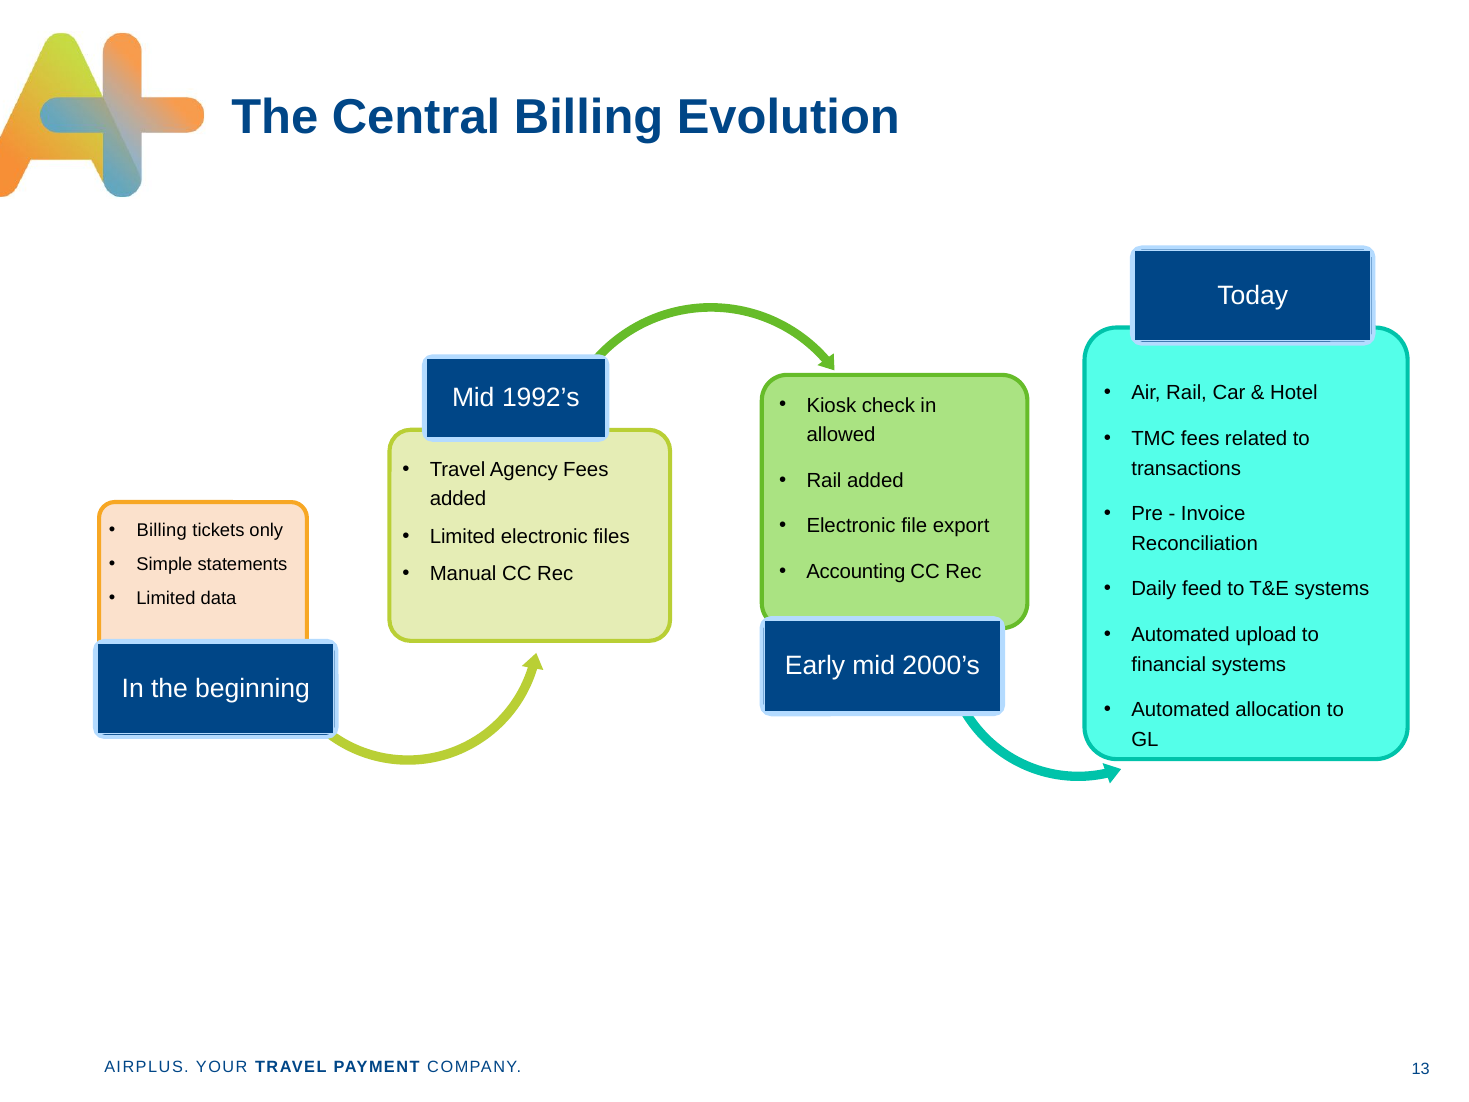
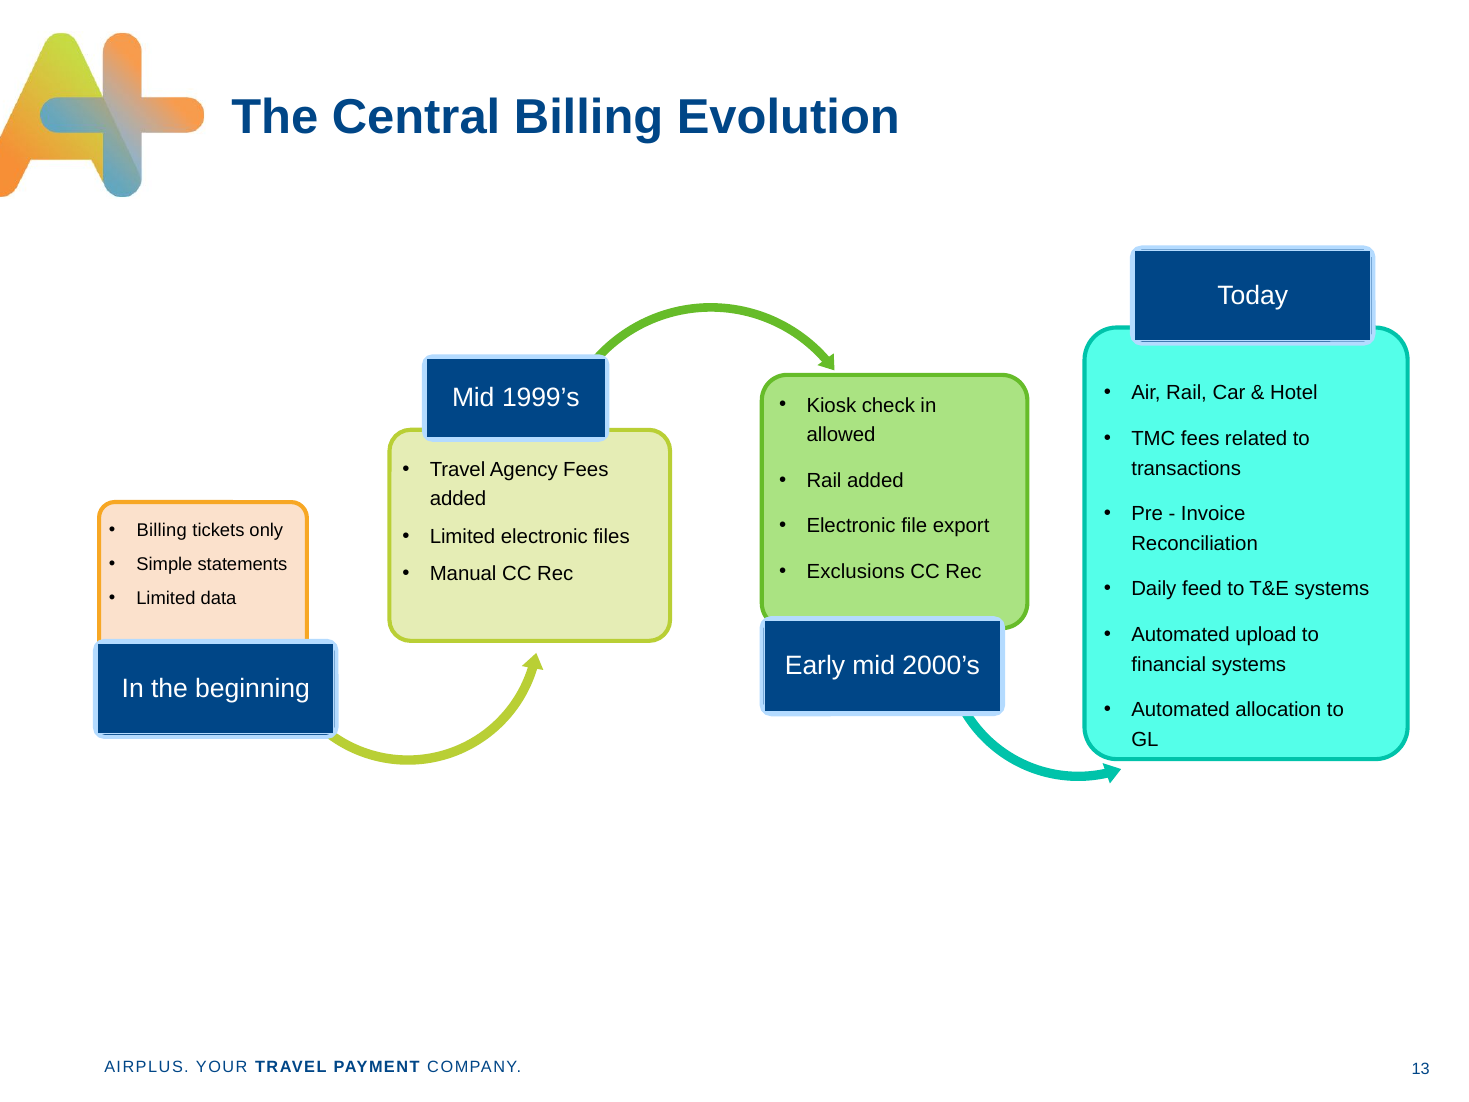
1992’s: 1992’s -> 1999’s
Accounting: Accounting -> Exclusions
